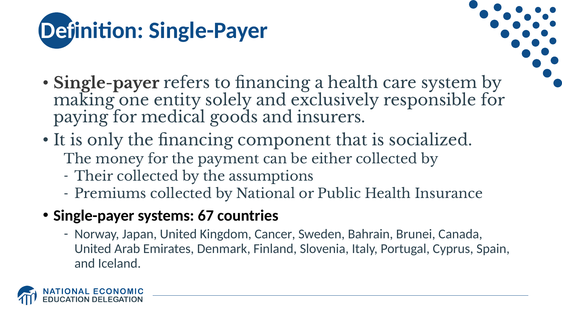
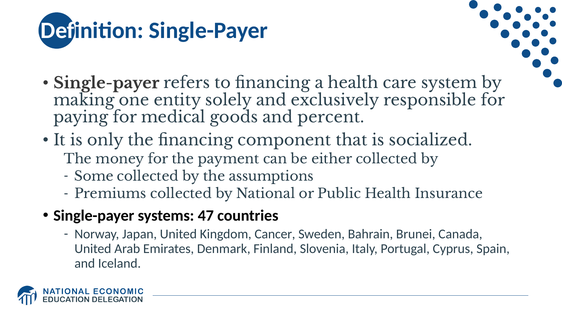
insurers: insurers -> percent
Their: Their -> Some
67: 67 -> 47
